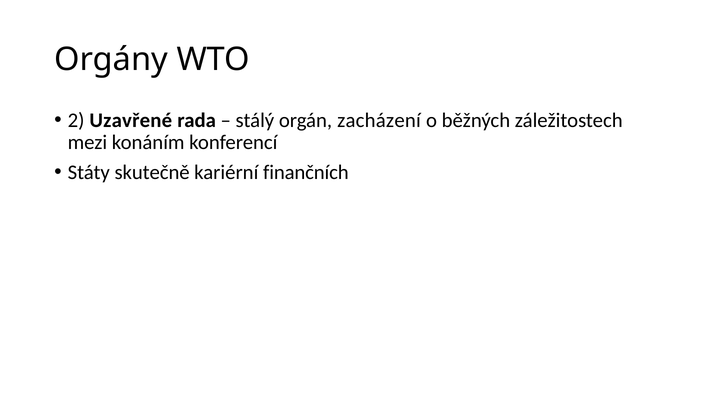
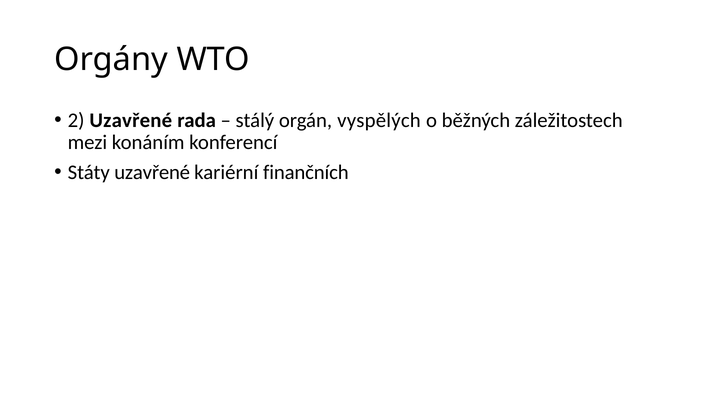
zacházení: zacházení -> vyspělých
Státy skutečně: skutečně -> uzavřené
